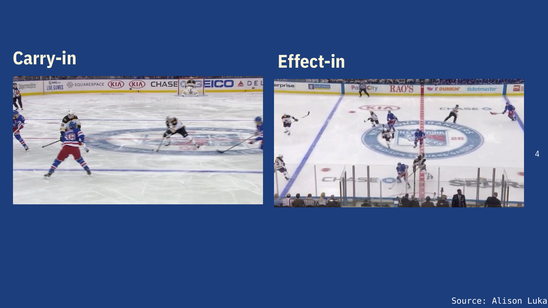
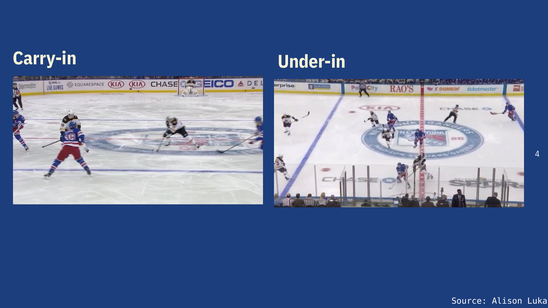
Effect-in: Effect-in -> Under-in
